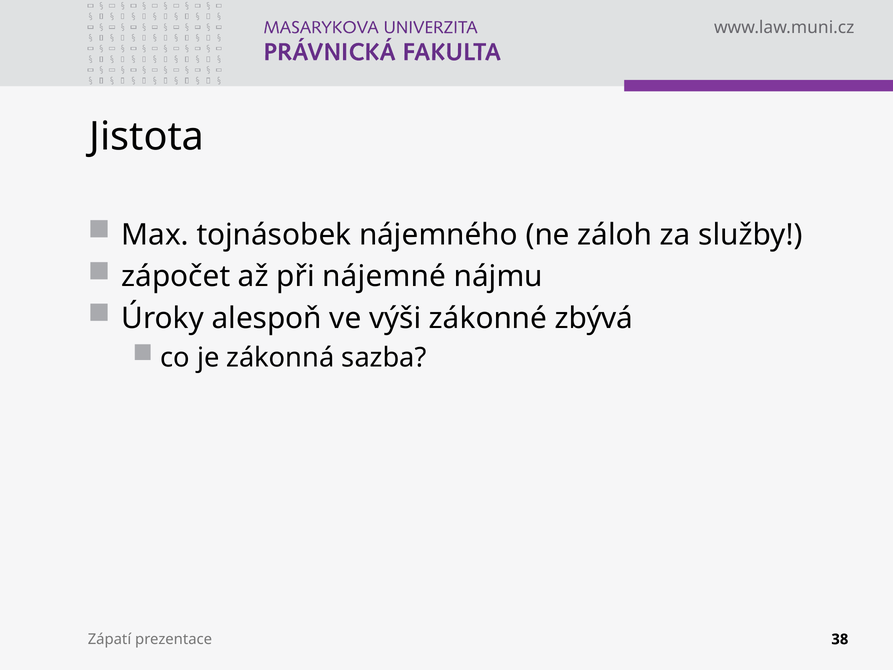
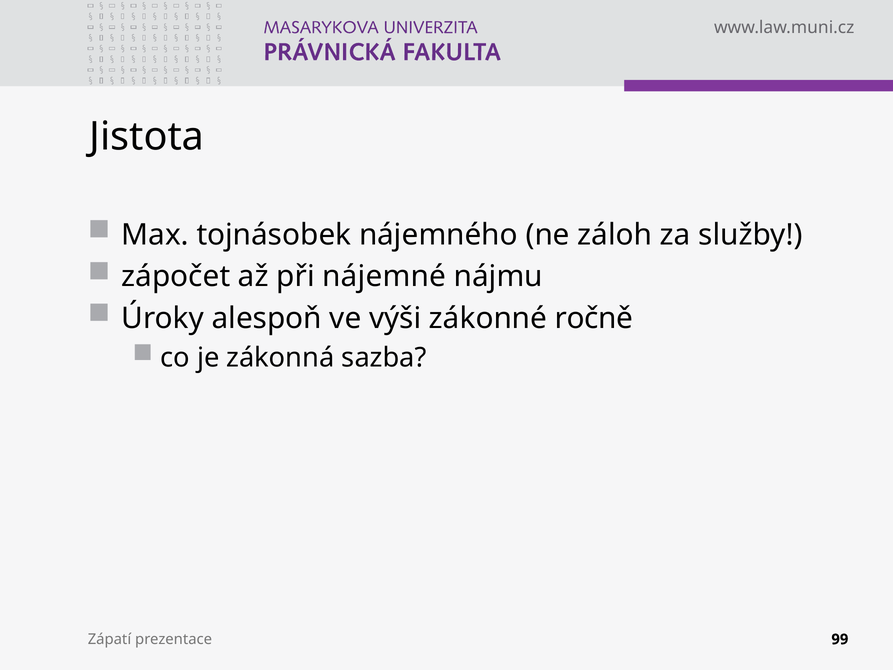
zbývá: zbývá -> ročně
38: 38 -> 99
